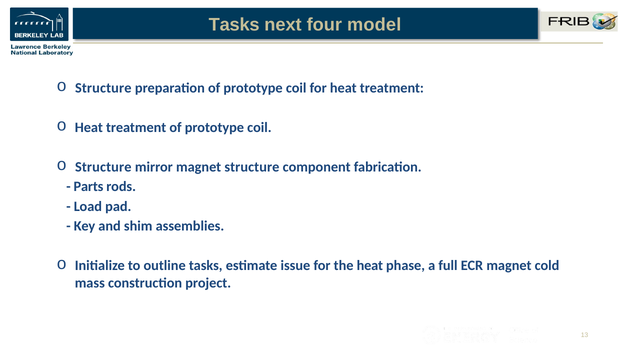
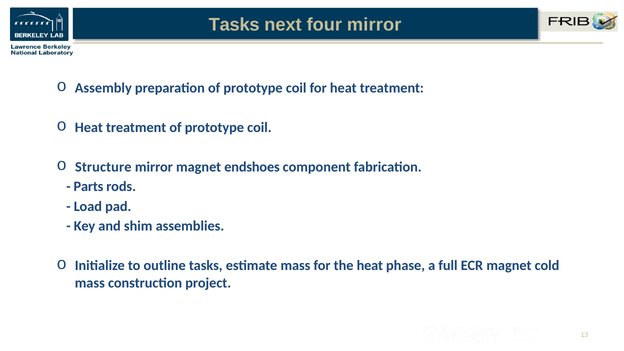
four model: model -> mirror
Structure at (103, 88): Structure -> Assembly
magnet structure: structure -> endshoes
estimate issue: issue -> mass
